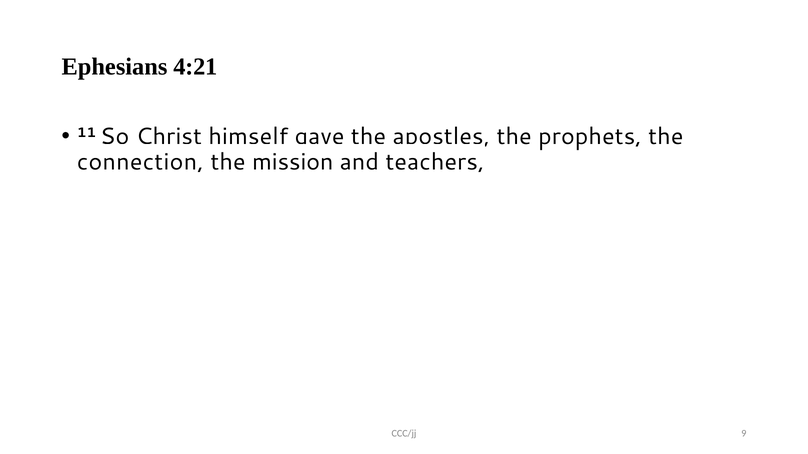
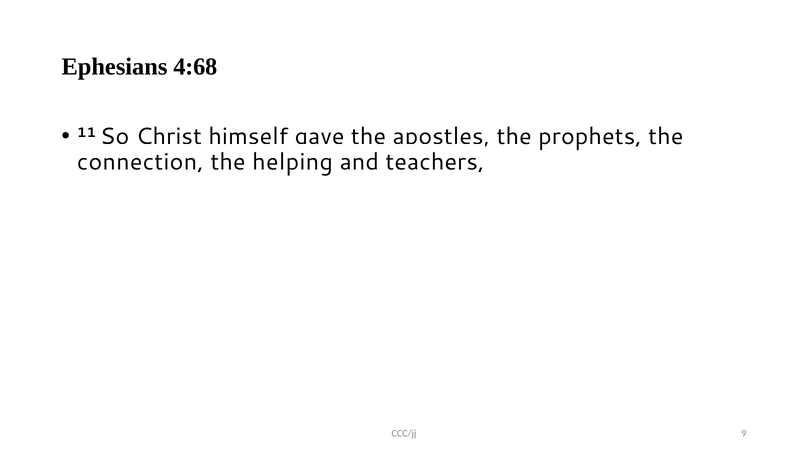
4:21: 4:21 -> 4:68
mission: mission -> helping
